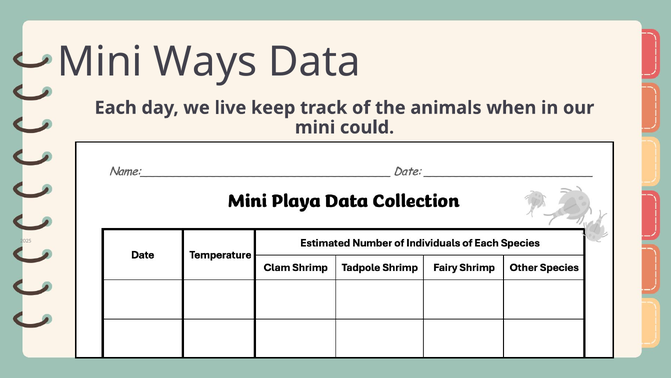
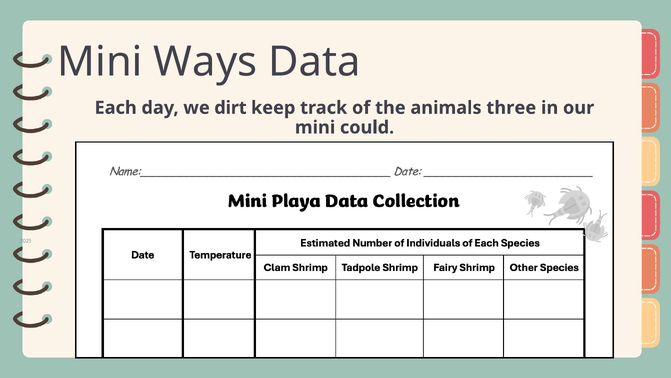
live: live -> dirt
when: when -> three
